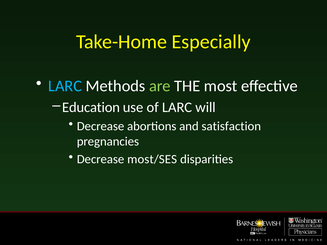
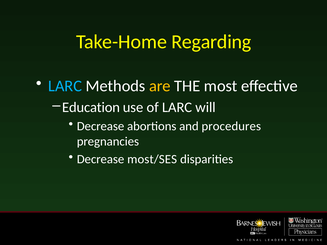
Especially: Especially -> Regarding
are colour: light green -> yellow
satisfaction: satisfaction -> procedures
